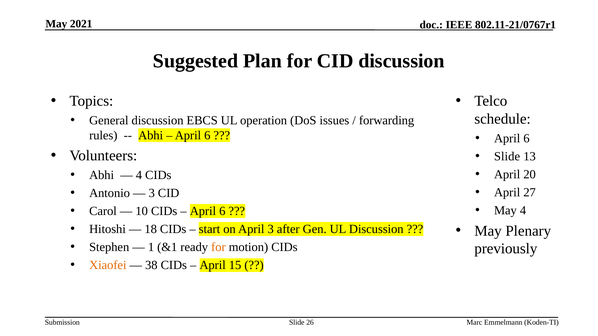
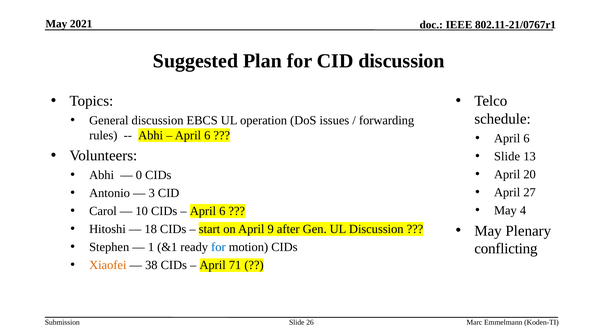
4 at (139, 175): 4 -> 0
April 3: 3 -> 9
for at (218, 247) colour: orange -> blue
previously: previously -> conflicting
15: 15 -> 71
